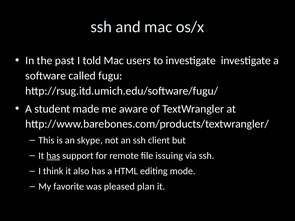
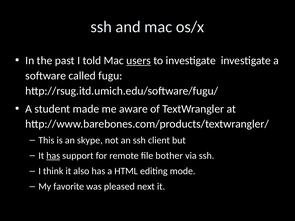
users underline: none -> present
issuing: issuing -> bother
plan: plan -> next
